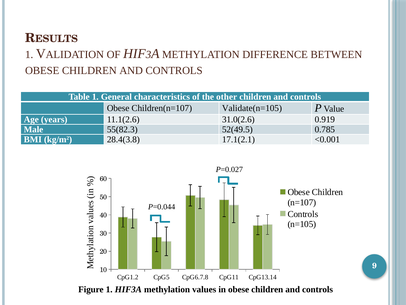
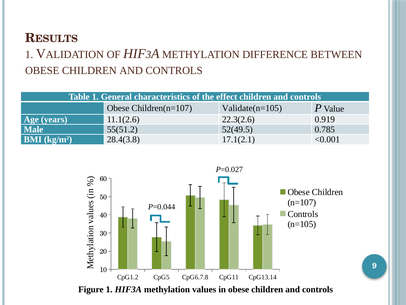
other: other -> effect
31.0(2.6: 31.0(2.6 -> 22.3(2.6
55(82.3: 55(82.3 -> 55(51.2
